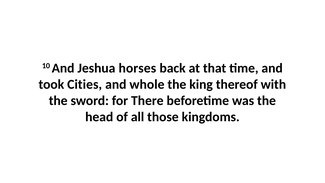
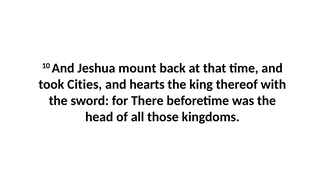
horses: horses -> mount
whole: whole -> hearts
